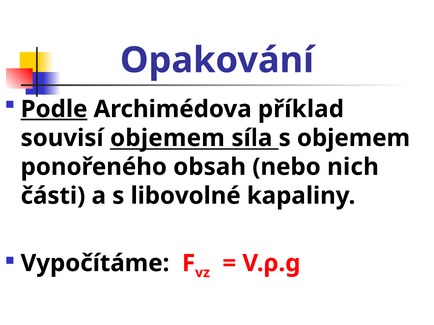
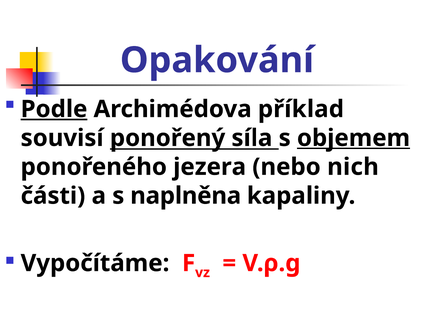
souvisí objemem: objemem -> ponořený
objemem at (354, 138) underline: none -> present
obsah: obsah -> jezera
libovolné: libovolné -> naplněna
